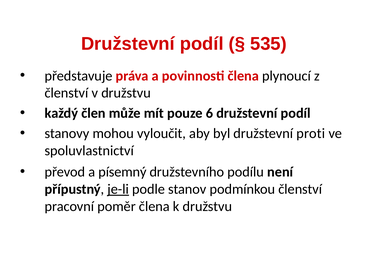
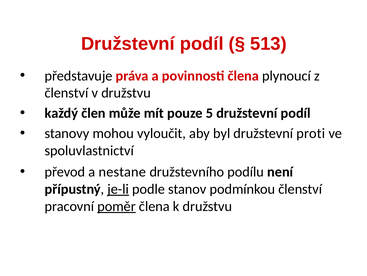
535: 535 -> 513
6: 6 -> 5
písemný: písemný -> nestane
poměr underline: none -> present
